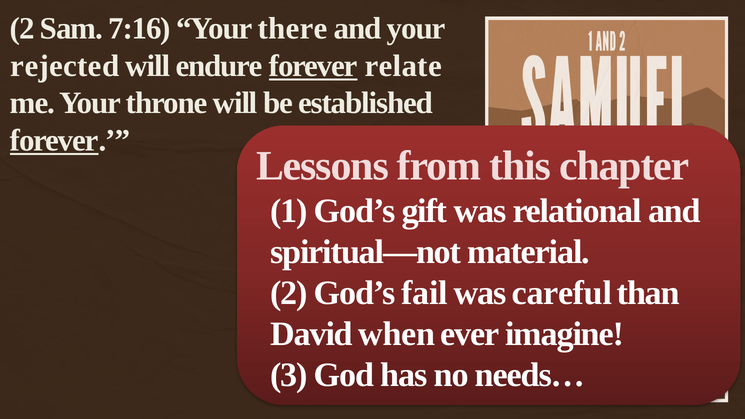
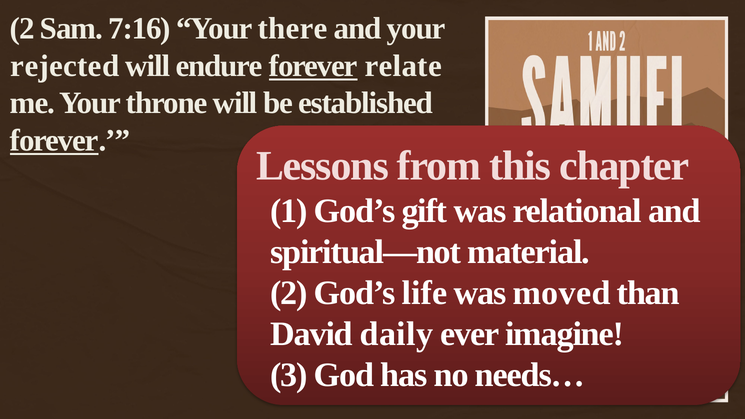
fail: fail -> life
careful: careful -> moved
when: when -> daily
